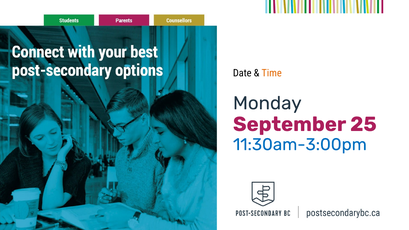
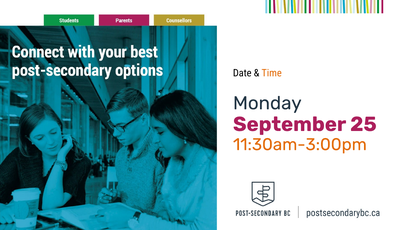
11:30am-3:00pm colour: blue -> orange
